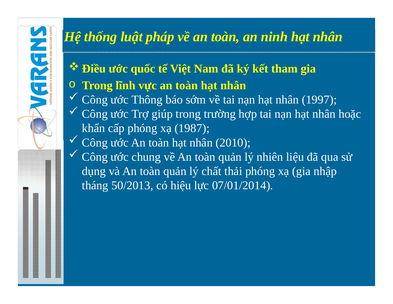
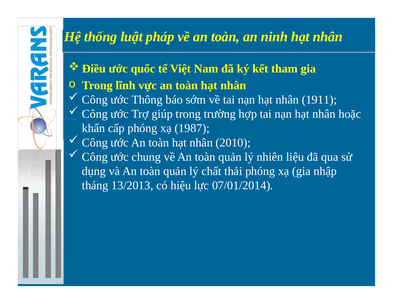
1997: 1997 -> 1911
50/2013: 50/2013 -> 13/2013
